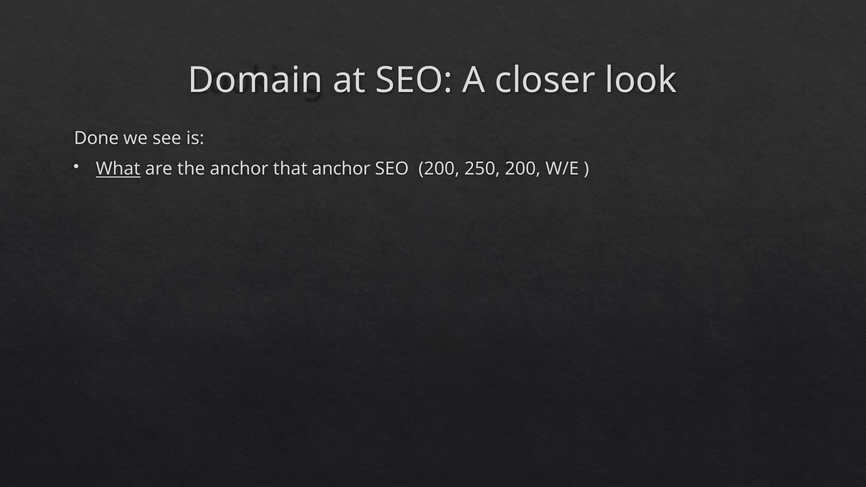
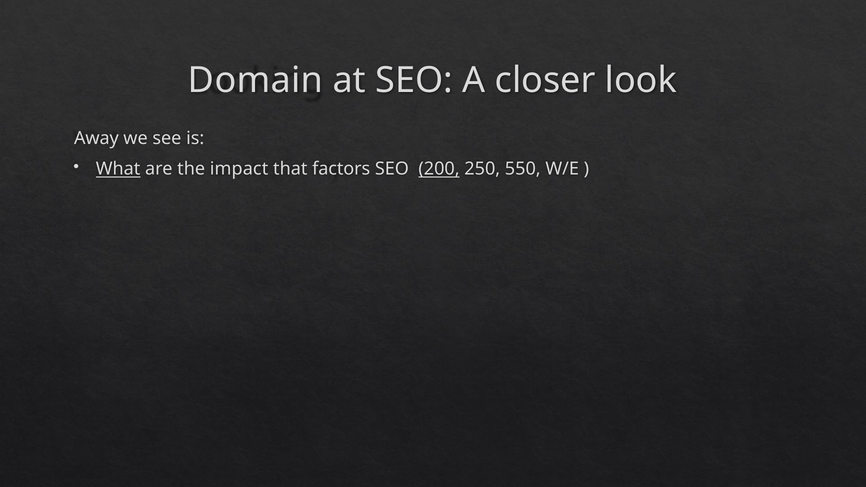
Done: Done -> Away
the anchor: anchor -> impact
that anchor: anchor -> factors
200 at (439, 169) underline: none -> present
250 200: 200 -> 550
